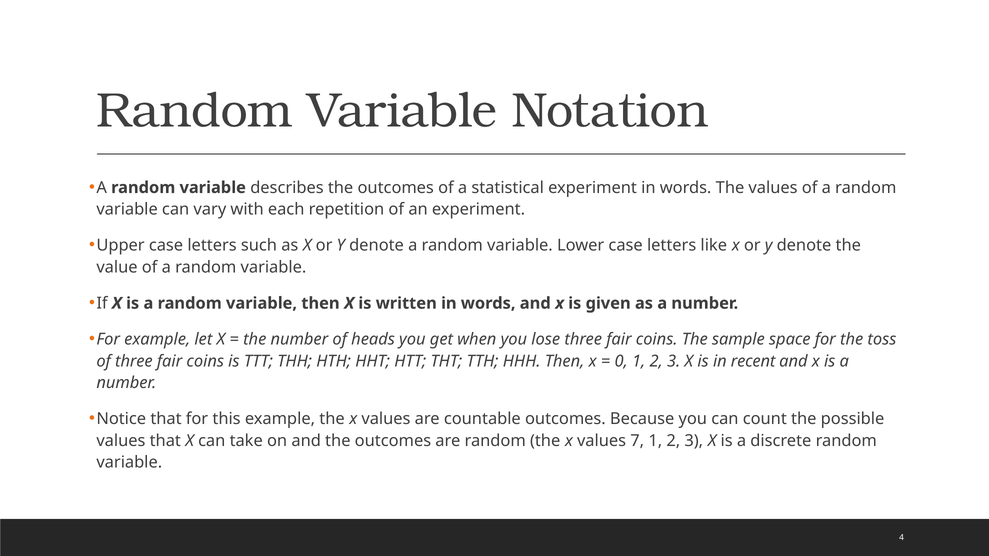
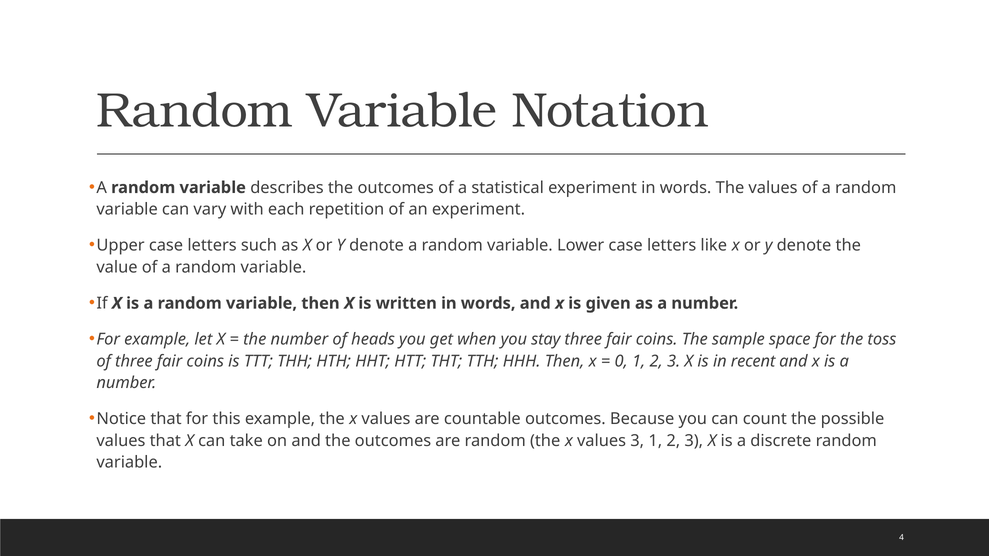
lose: lose -> stay
values 7: 7 -> 3
